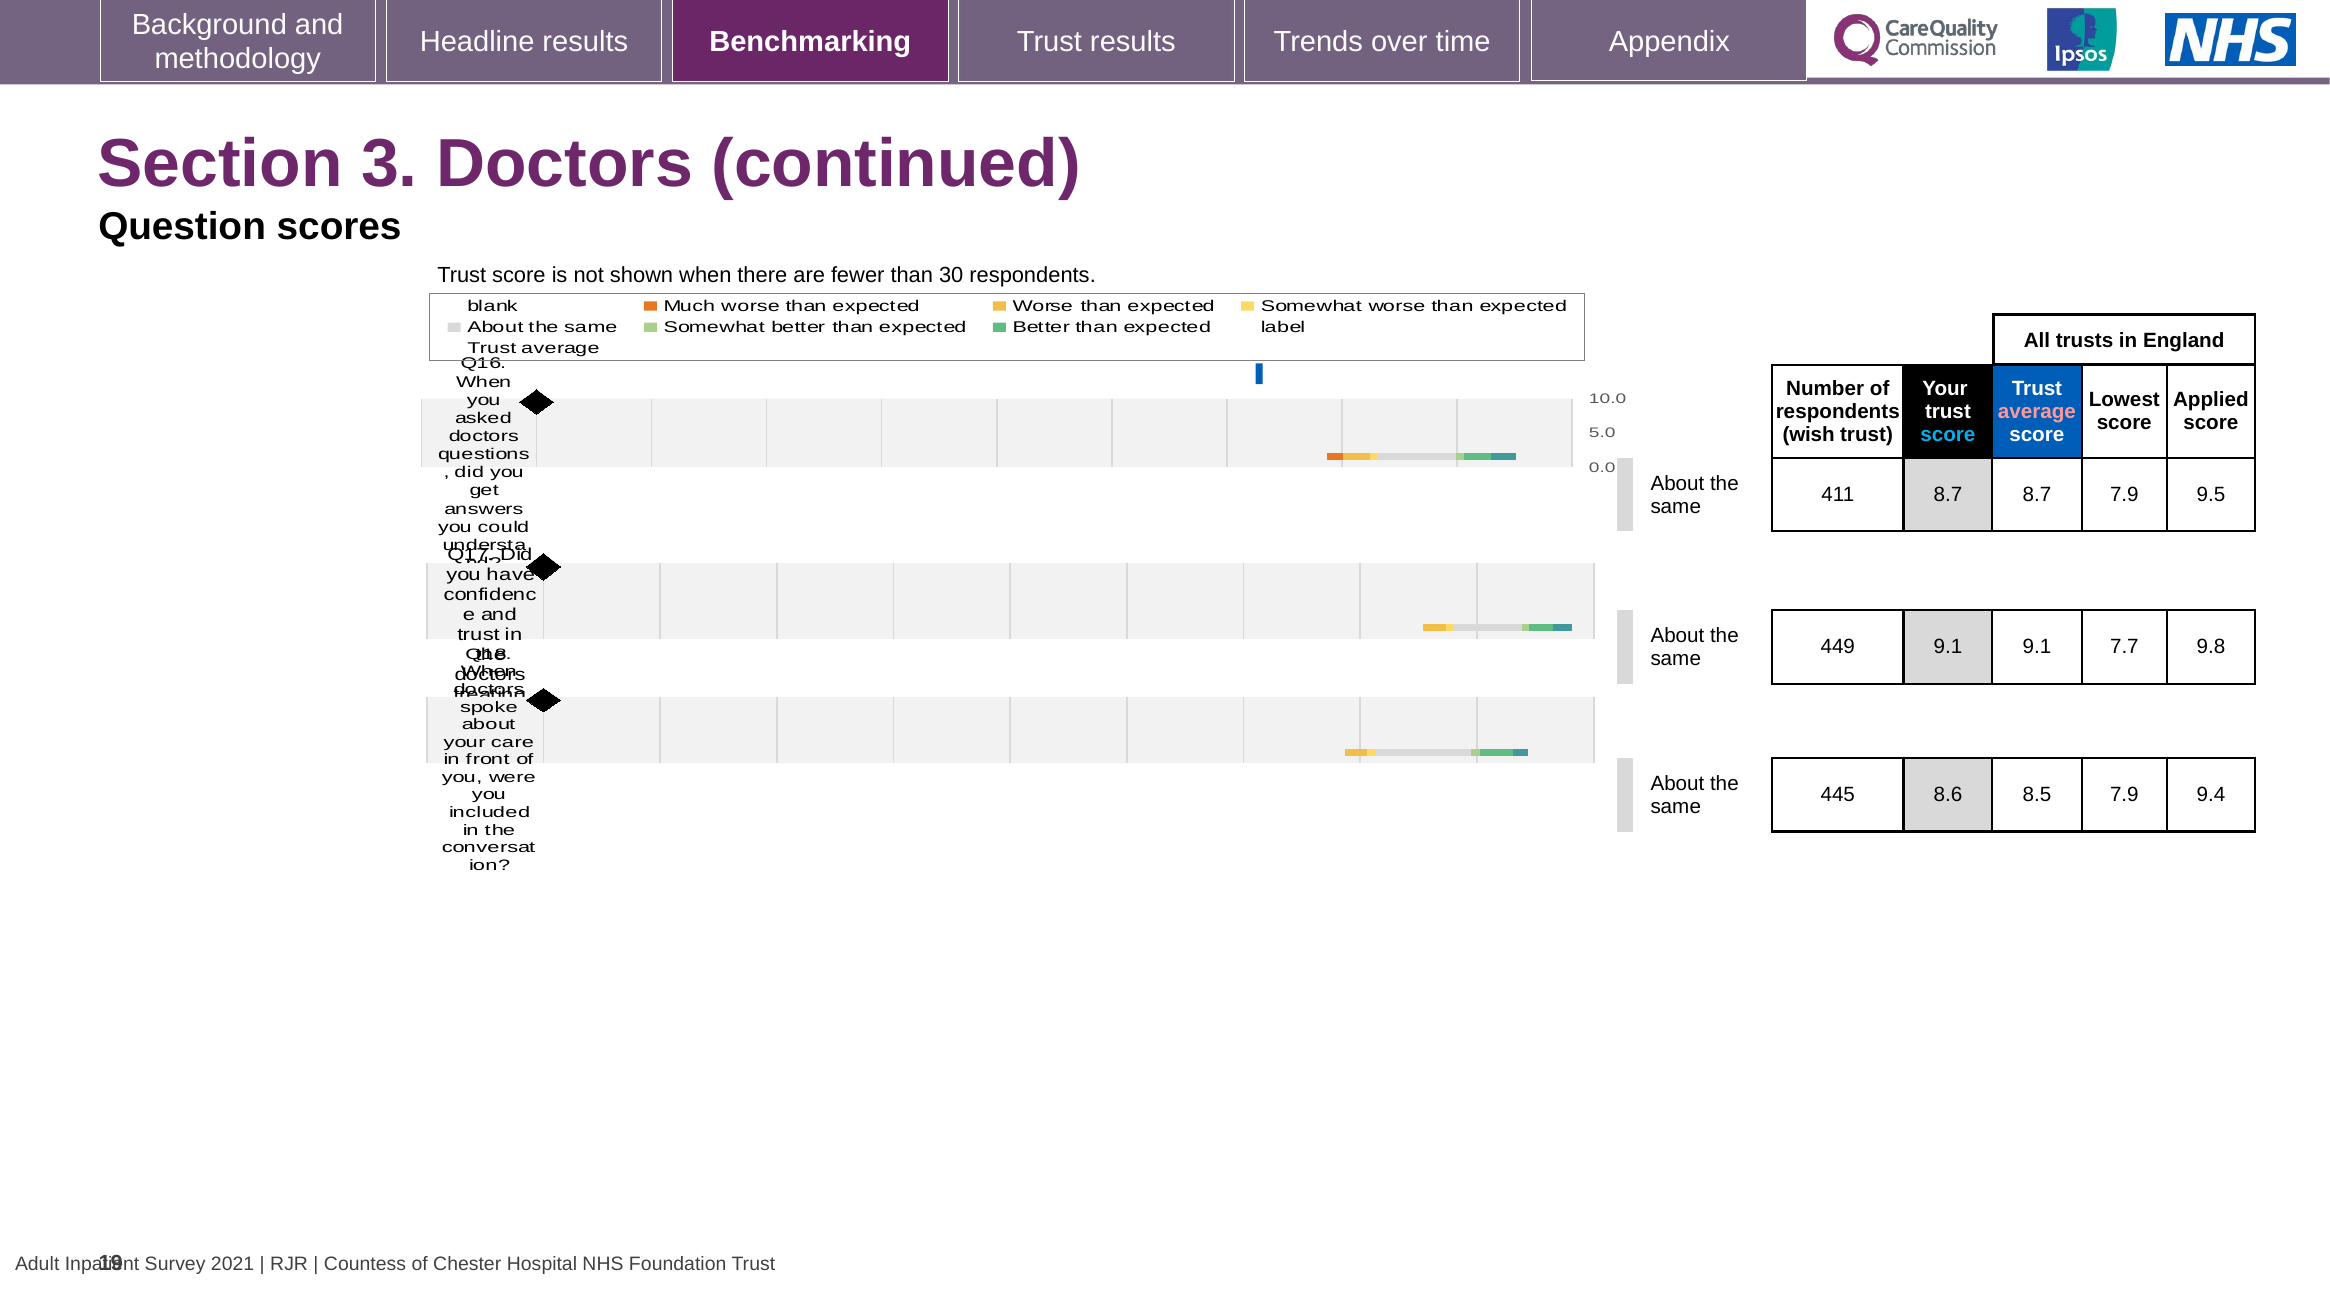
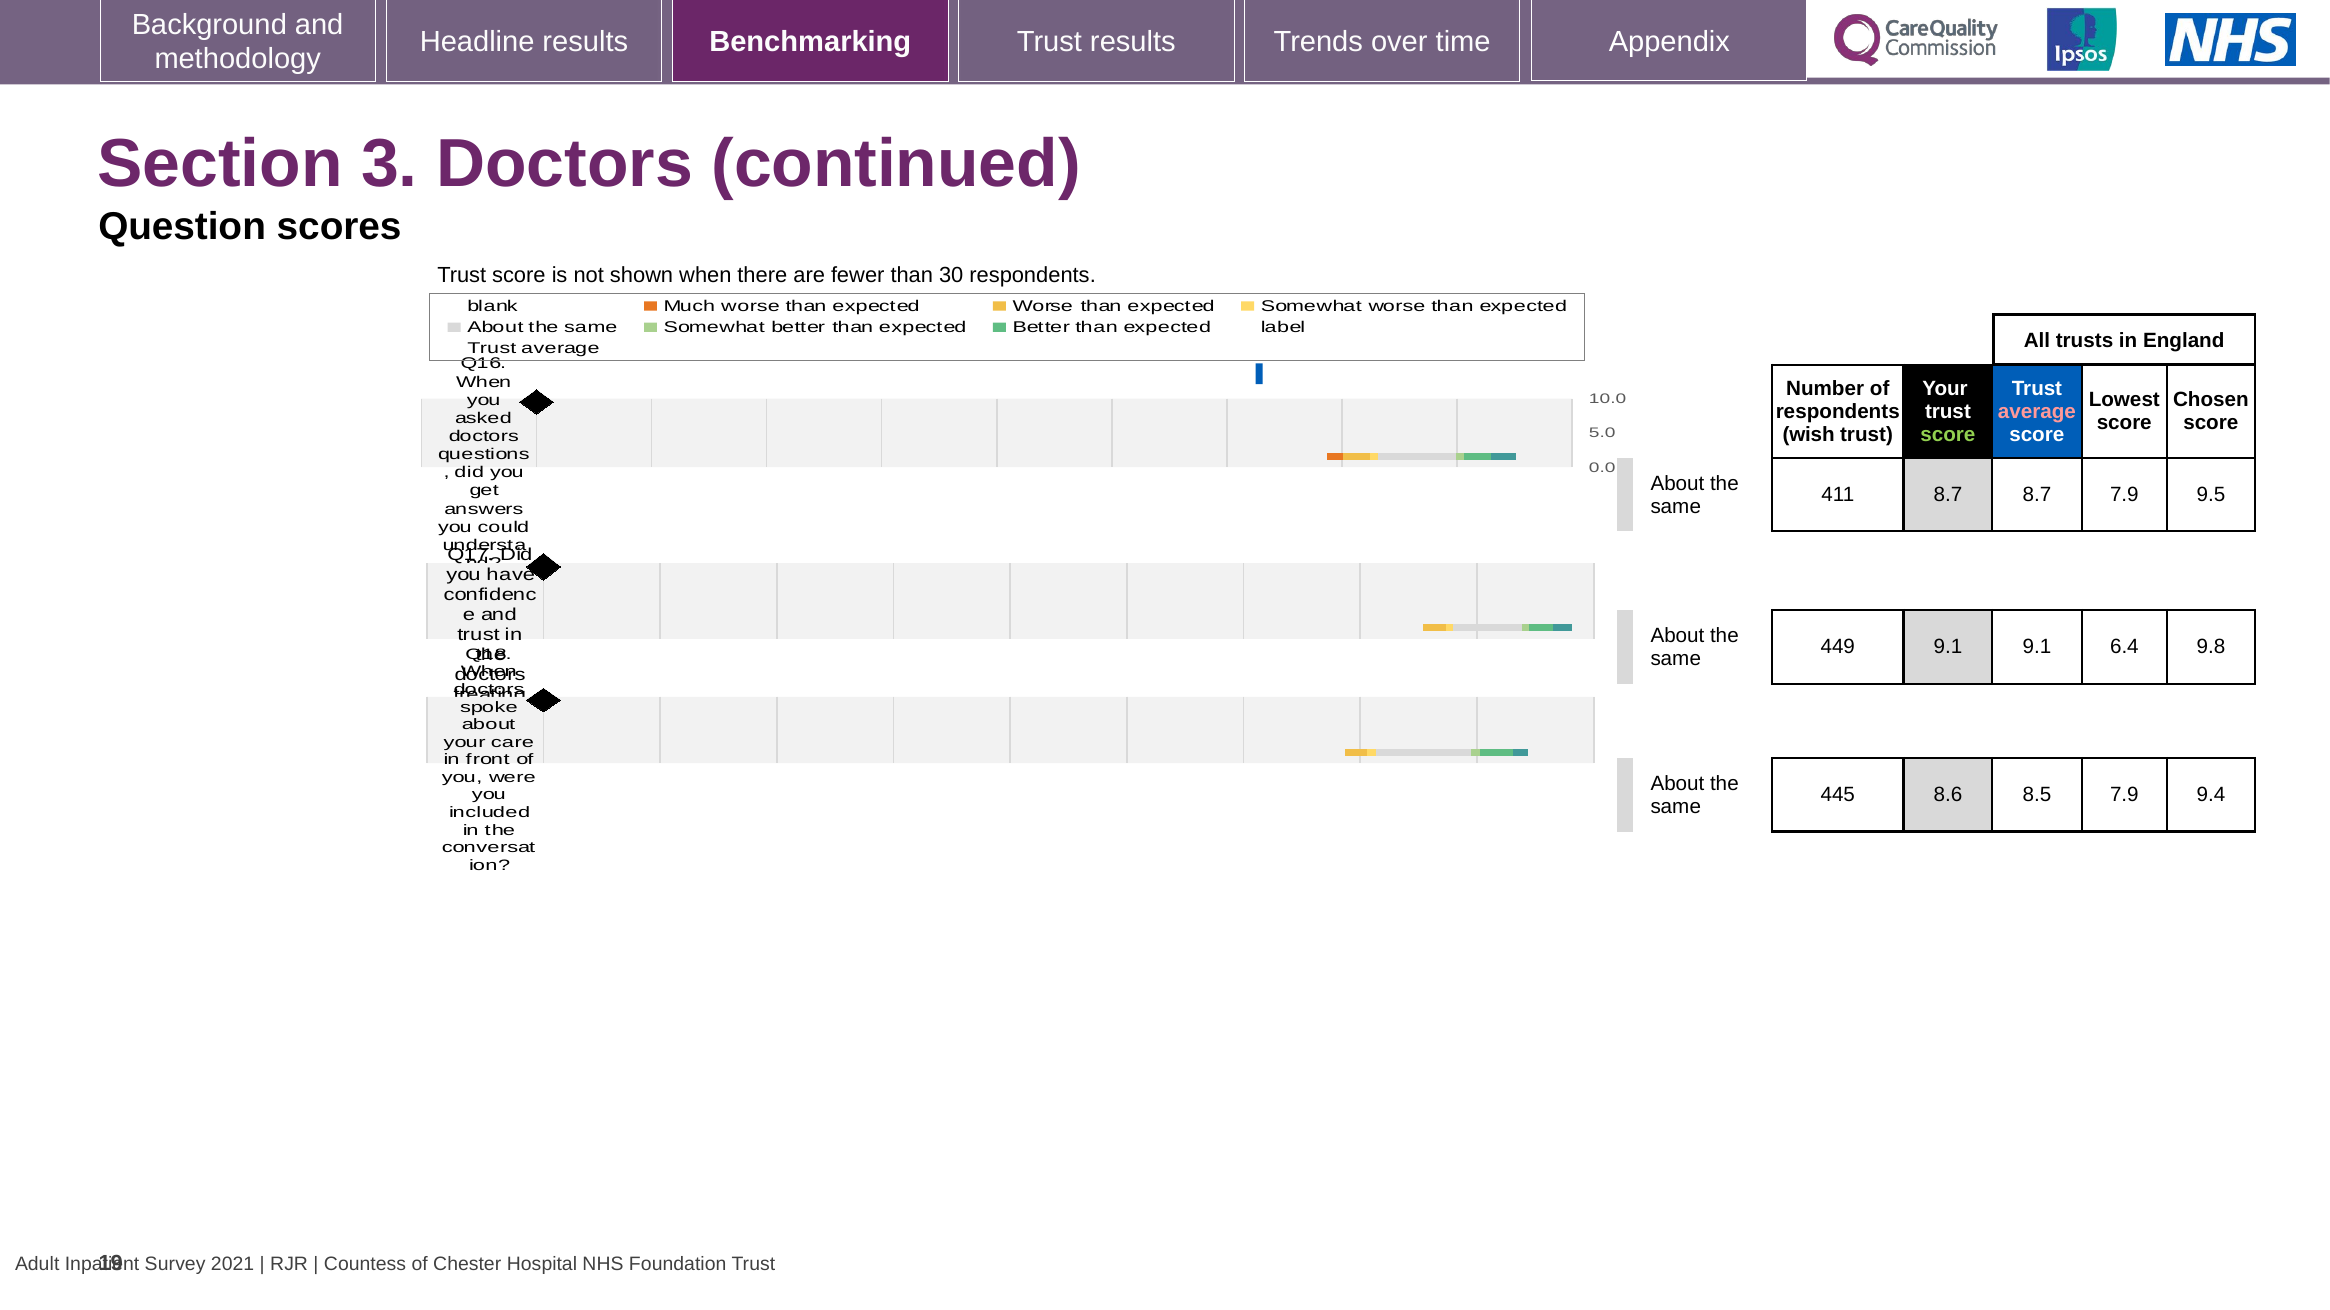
Applied: Applied -> Chosen
score at (1948, 435) colour: light blue -> light green
7.7: 7.7 -> 6.4
